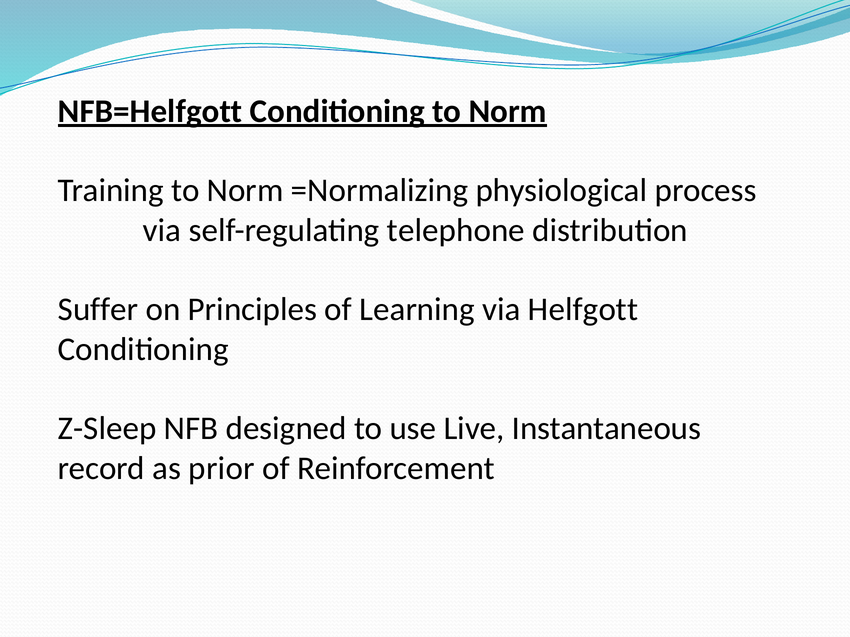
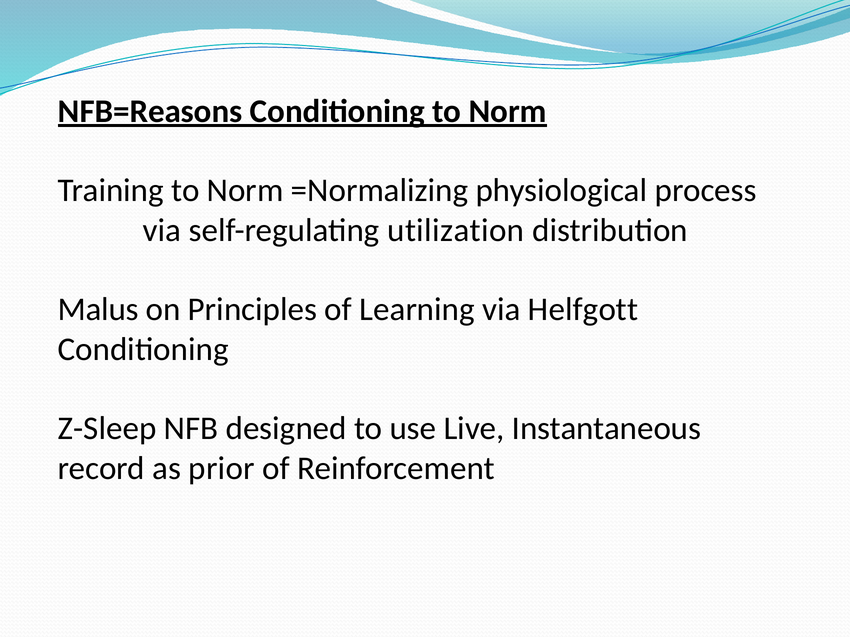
NFB=Helfgott: NFB=Helfgott -> NFB=Reasons
telephone: telephone -> utilization
Suffer: Suffer -> Malus
